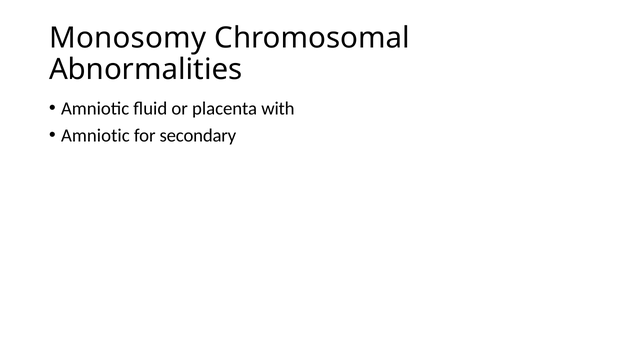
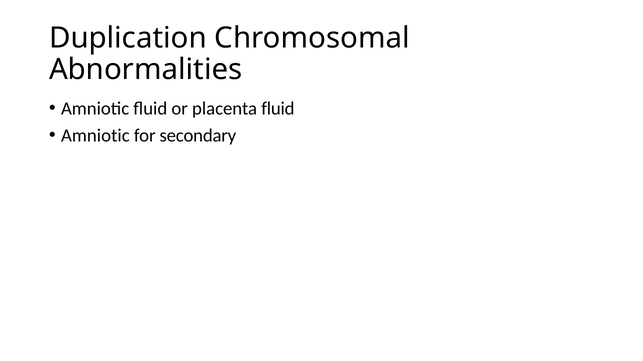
Monosomy: Monosomy -> Duplication
placenta with: with -> fluid
